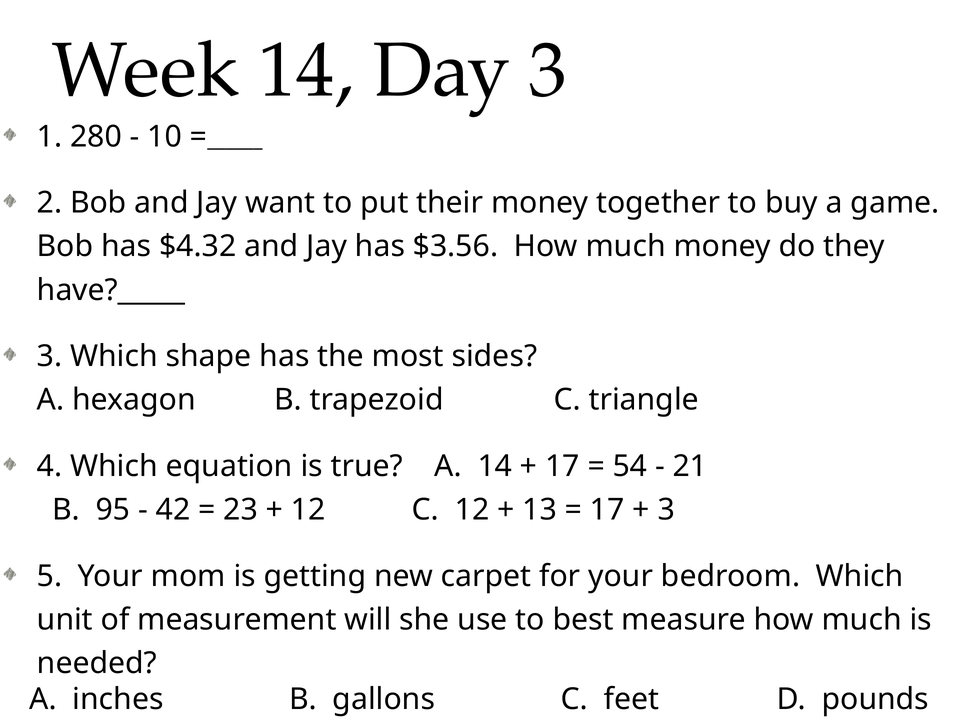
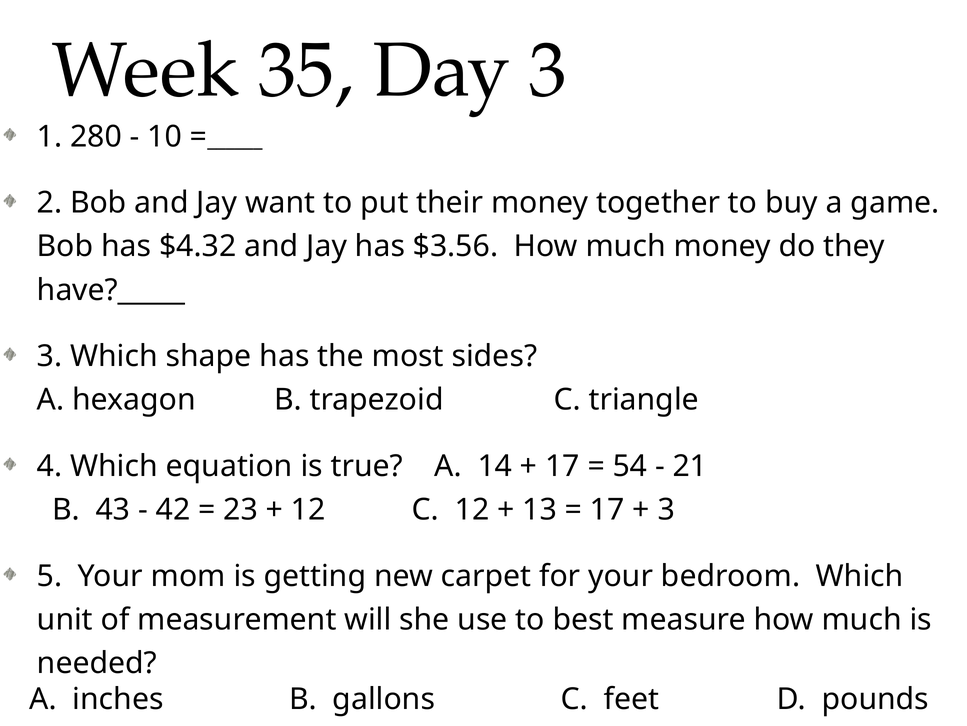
Week 14: 14 -> 35
95: 95 -> 43
